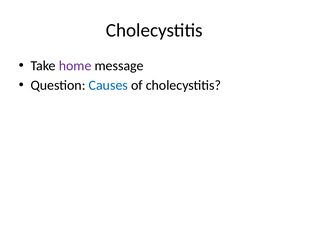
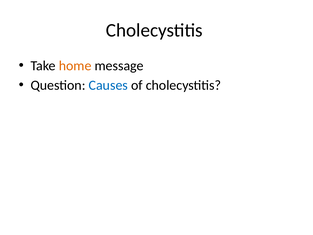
home colour: purple -> orange
